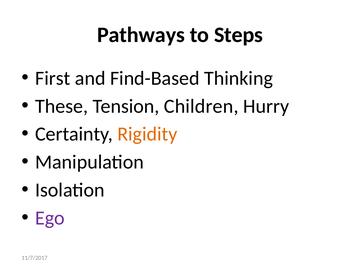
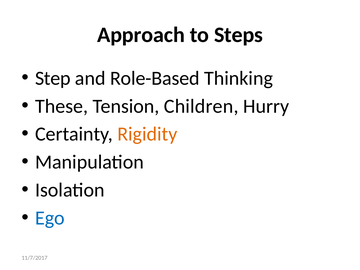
Pathways: Pathways -> Approach
First: First -> Step
Find-Based: Find-Based -> Role-Based
Ego colour: purple -> blue
